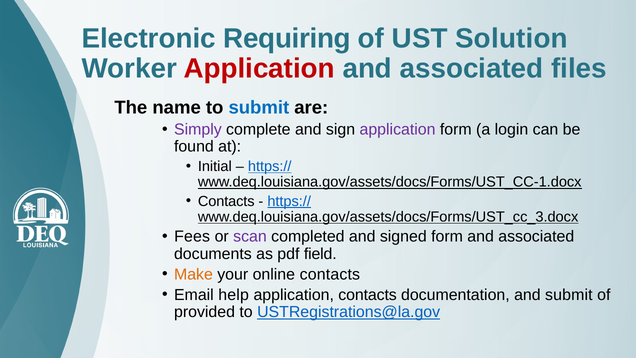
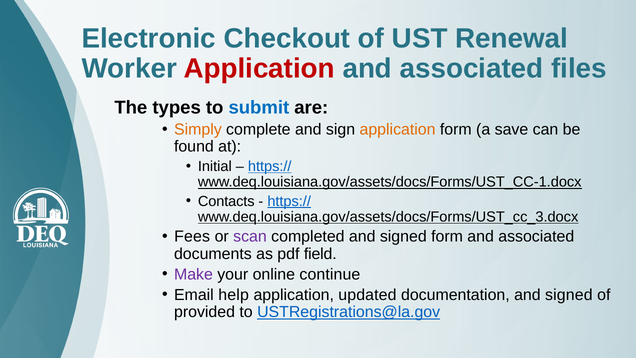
Requiring: Requiring -> Checkout
Solution: Solution -> Renewal
name: name -> types
Simply colour: purple -> orange
application at (398, 129) colour: purple -> orange
login: login -> save
Make colour: orange -> purple
online contacts: contacts -> continue
application contacts: contacts -> updated
documentation and submit: submit -> signed
